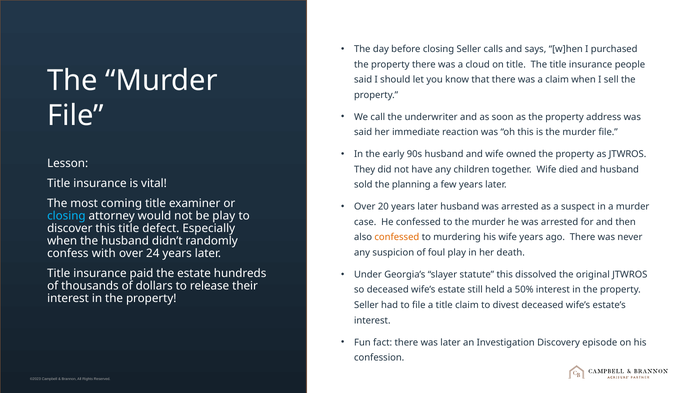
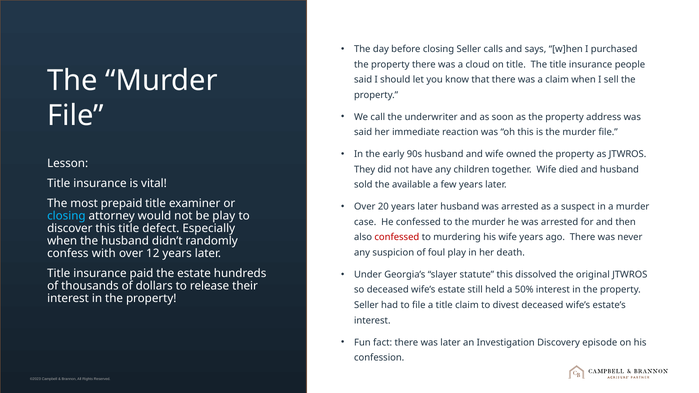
planning: planning -> available
coming: coming -> prepaid
confessed at (397, 237) colour: orange -> red
24: 24 -> 12
